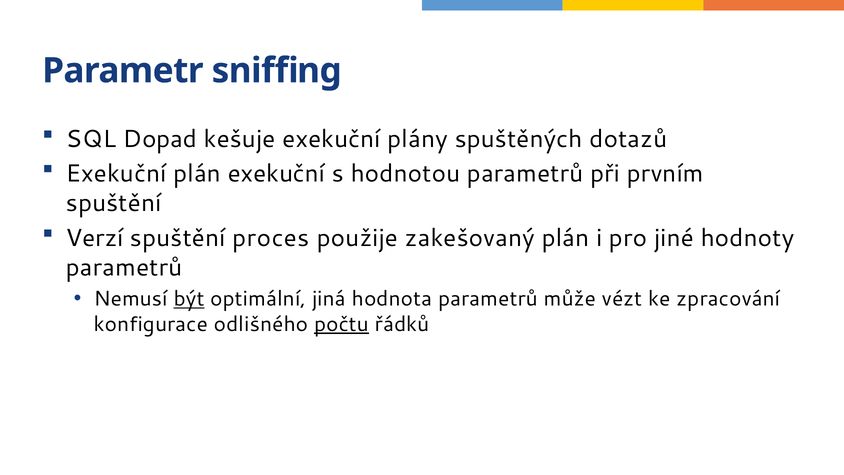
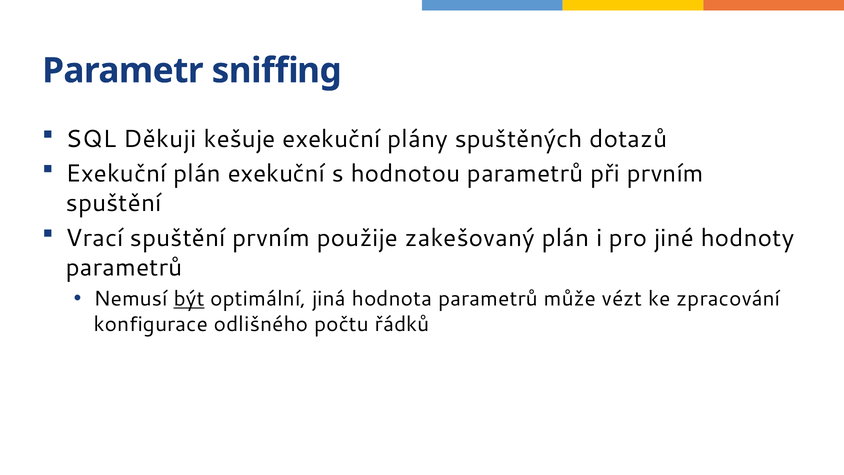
Dopad: Dopad -> Děkuji
Verzí: Verzí -> Vrací
spuštění proces: proces -> prvním
počtu underline: present -> none
